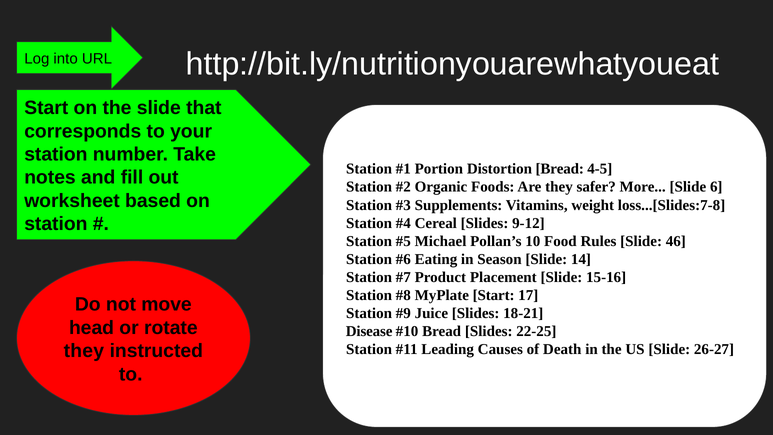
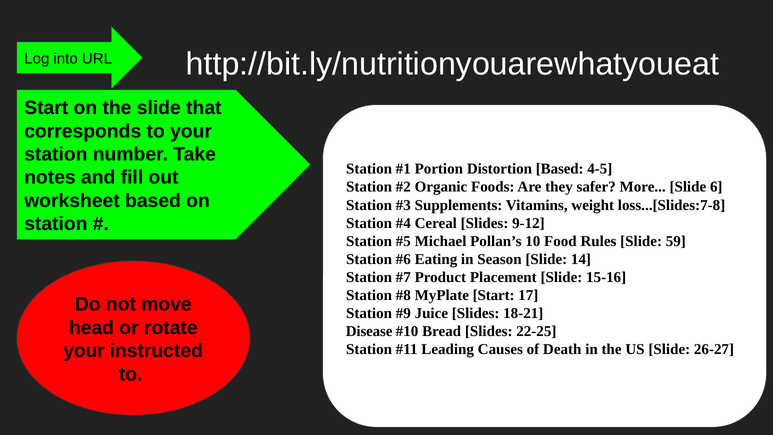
Distortion Bread: Bread -> Based
46: 46 -> 59
they at (84, 351): they -> your
